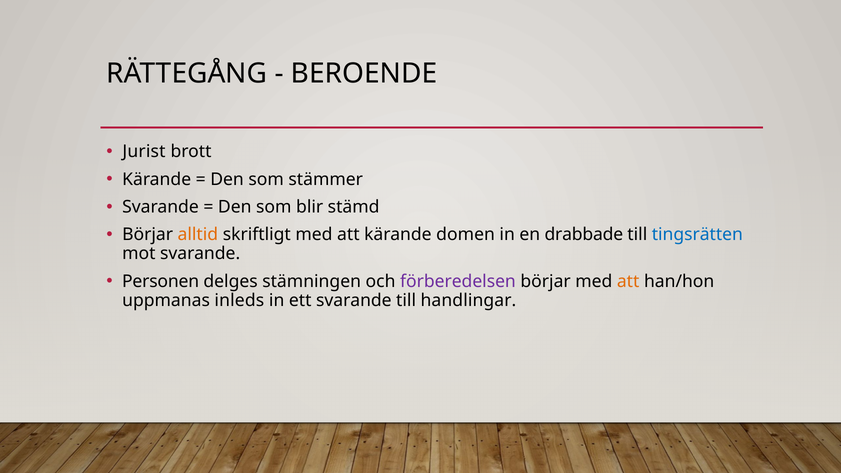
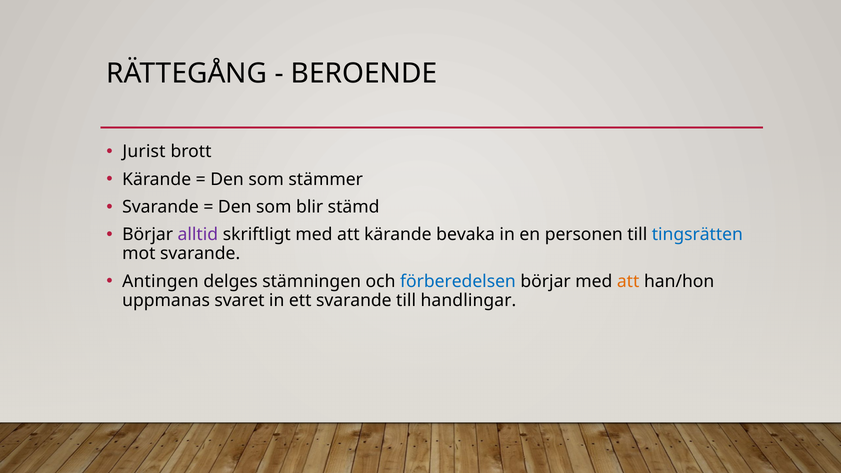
alltid colour: orange -> purple
domen: domen -> bevaka
drabbade: drabbade -> personen
Personen: Personen -> Antingen
förberedelsen colour: purple -> blue
inleds: inleds -> svaret
